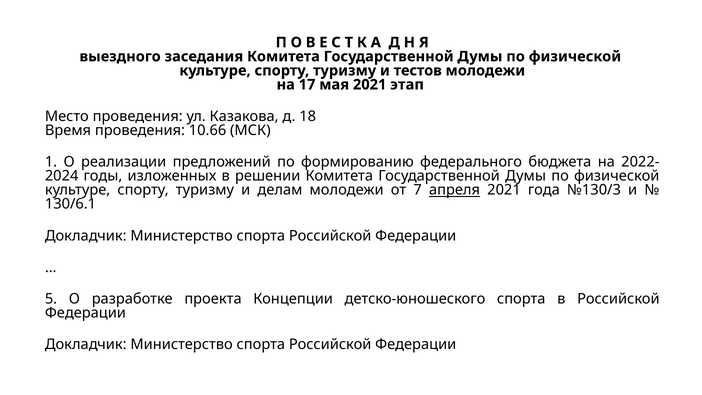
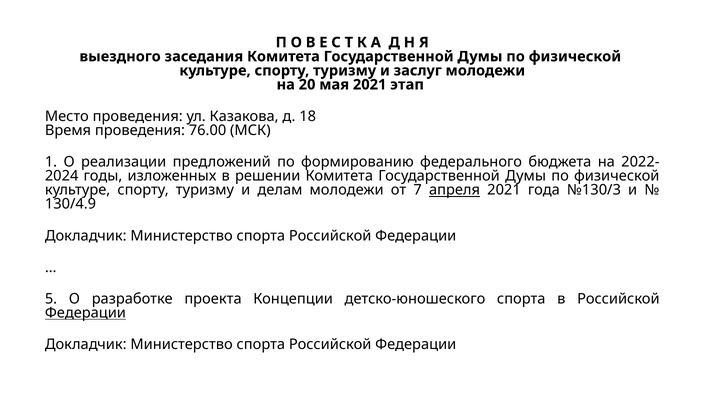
тестов: тестов -> заслуг
17: 17 -> 20
10.66: 10.66 -> 76.00
130/6.1: 130/6.1 -> 130/4.9
Федерации at (85, 313) underline: none -> present
